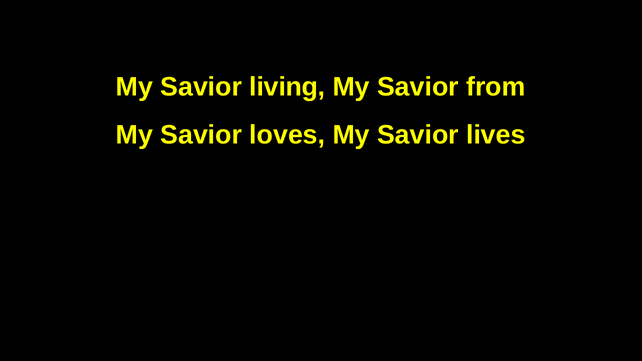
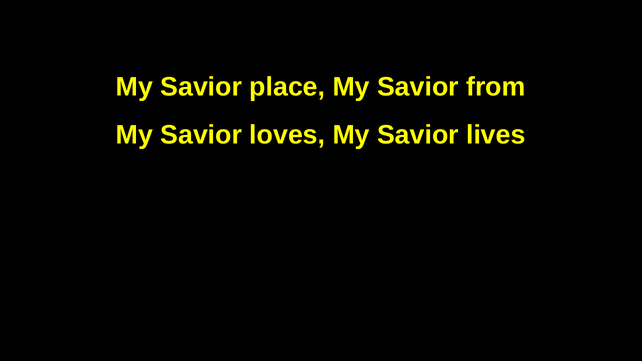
living: living -> place
